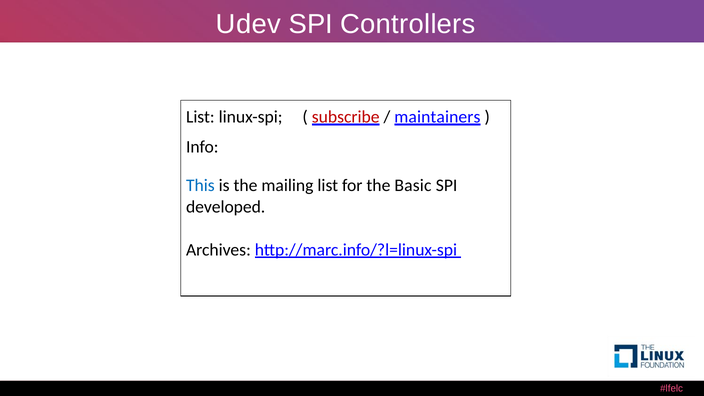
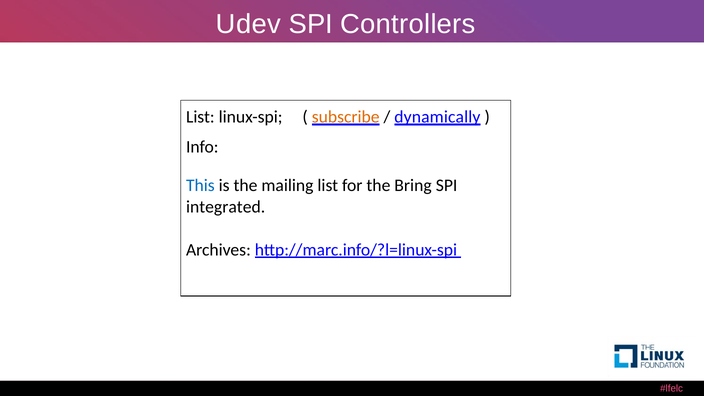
subscribe colour: red -> orange
maintainers: maintainers -> dynamically
Basic: Basic -> Bring
developed: developed -> integrated
